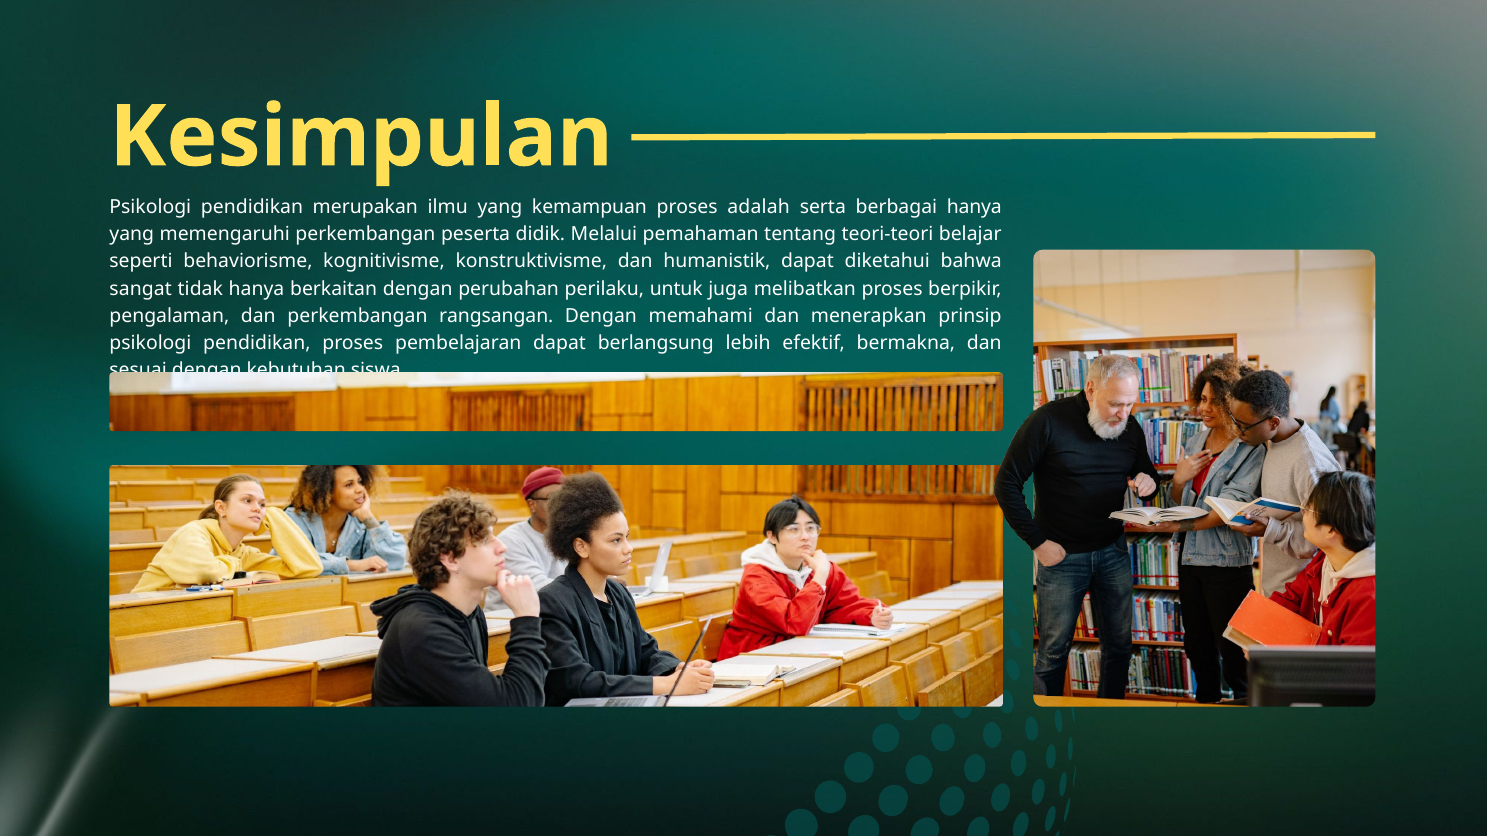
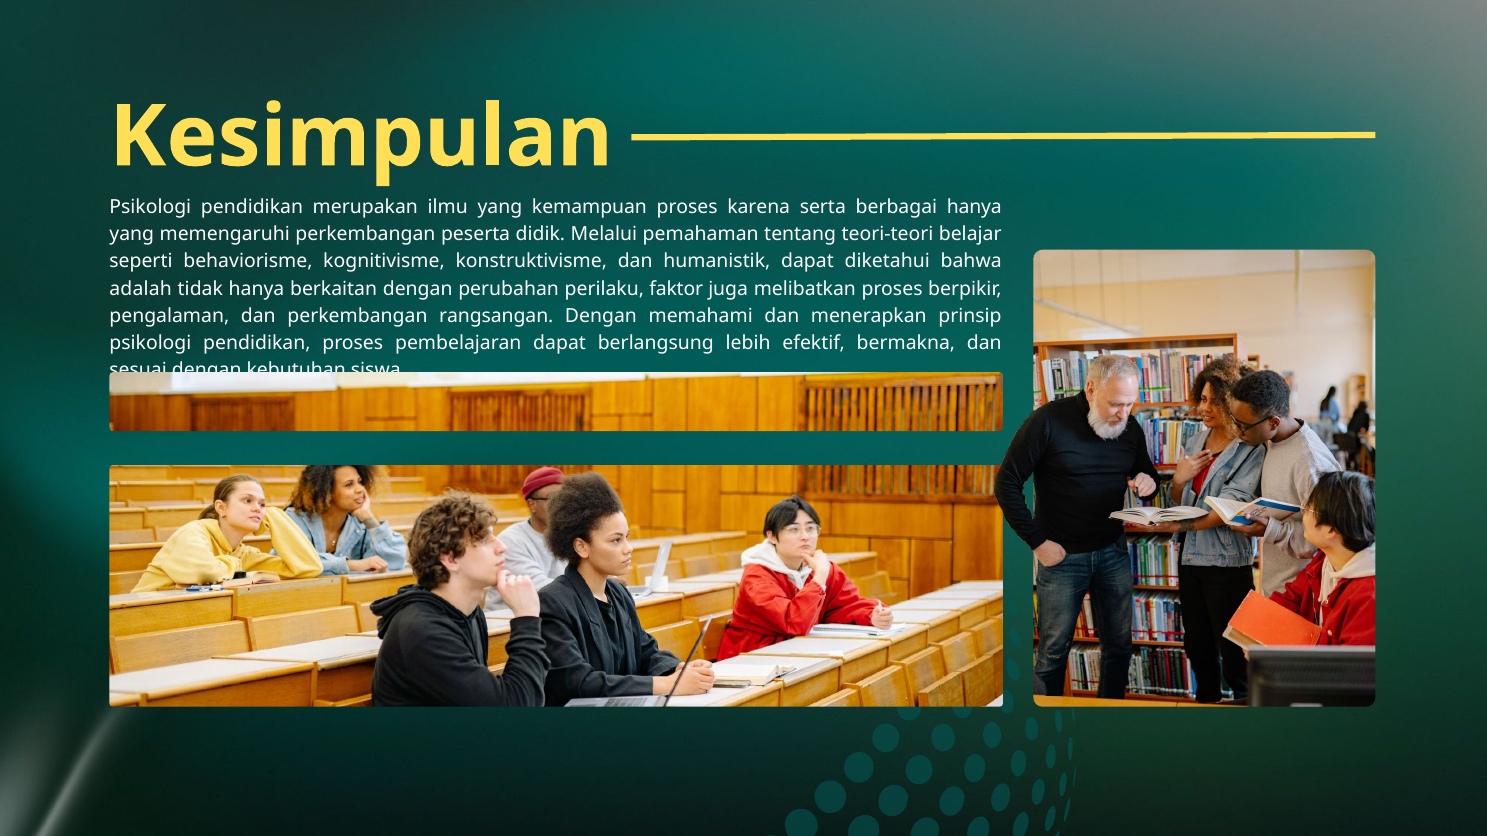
adalah: adalah -> karena
sangat: sangat -> adalah
untuk: untuk -> faktor
